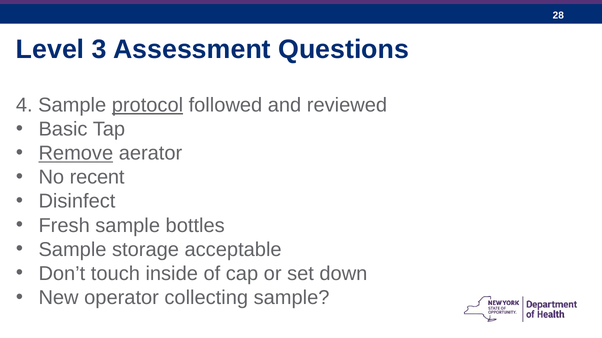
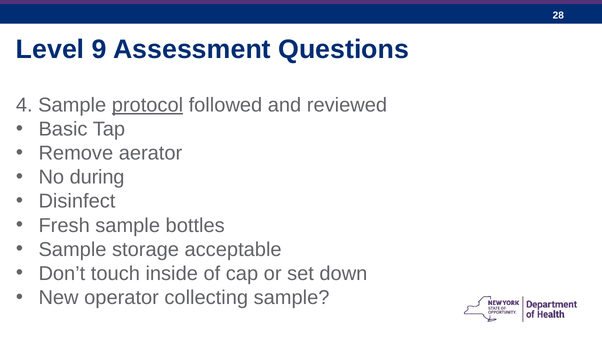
3: 3 -> 9
Remove underline: present -> none
recent: recent -> during
